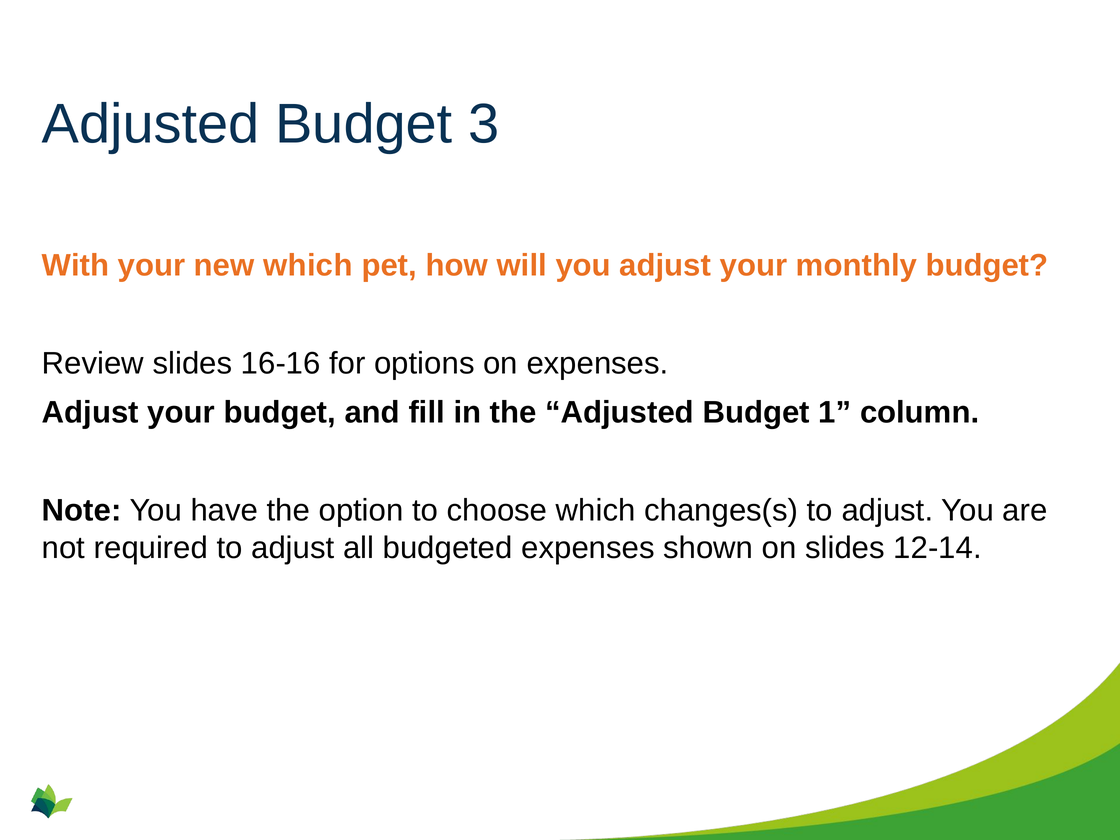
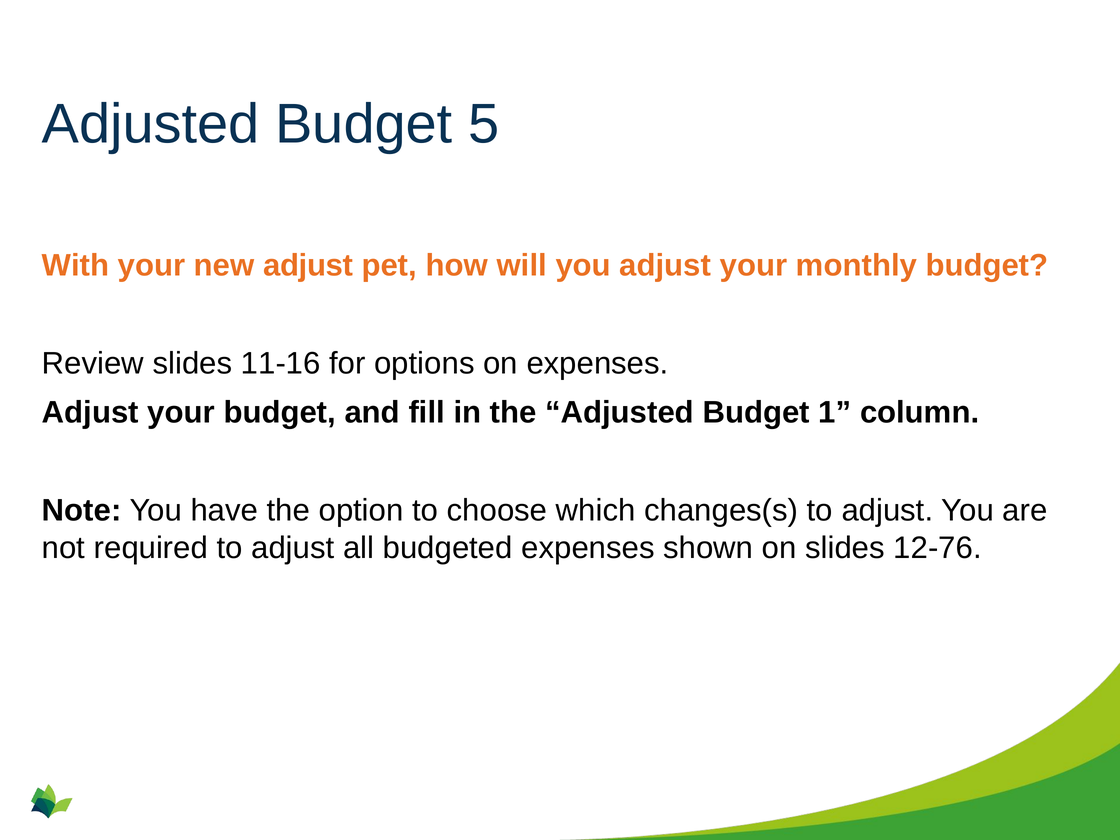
3: 3 -> 5
new which: which -> adjust
16-16: 16-16 -> 11-16
12-14: 12-14 -> 12-76
